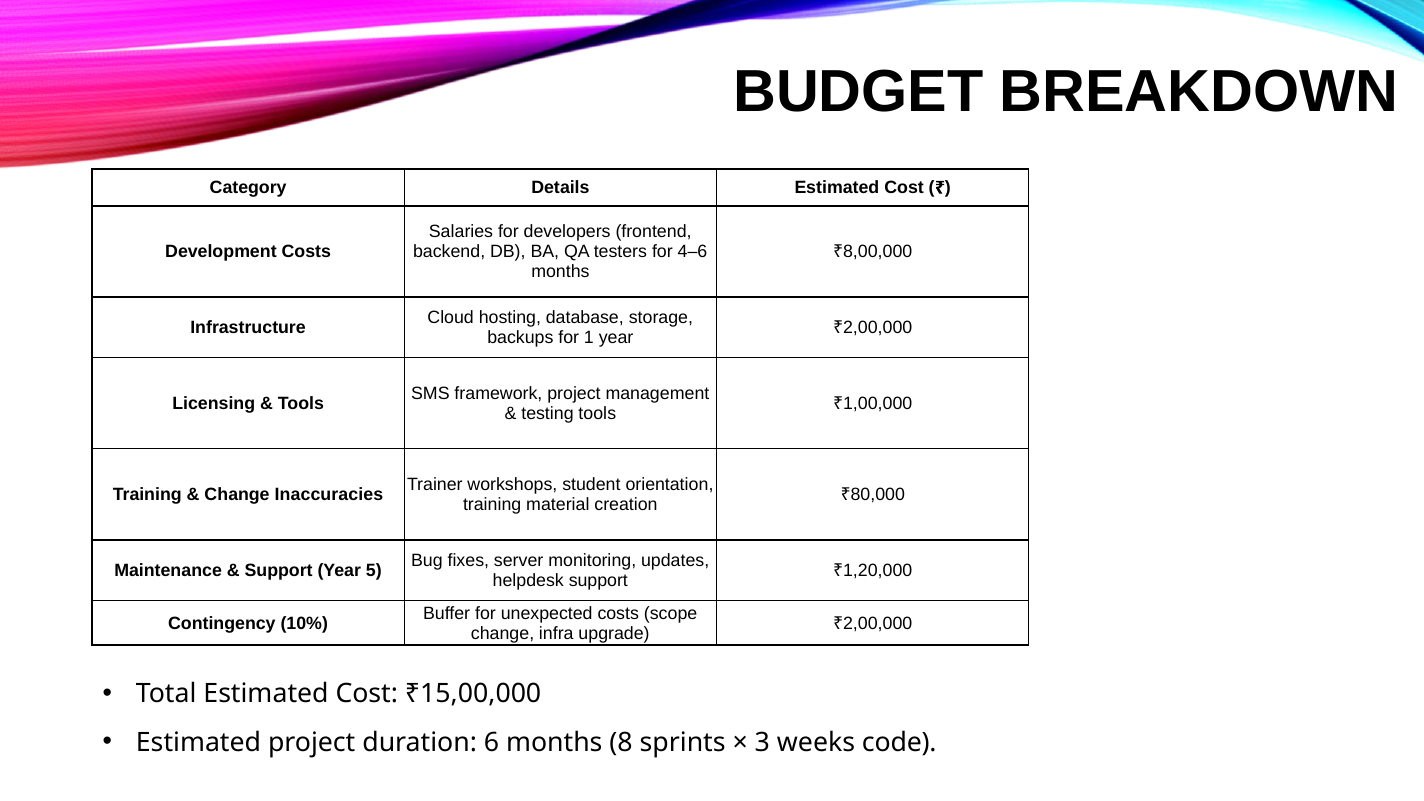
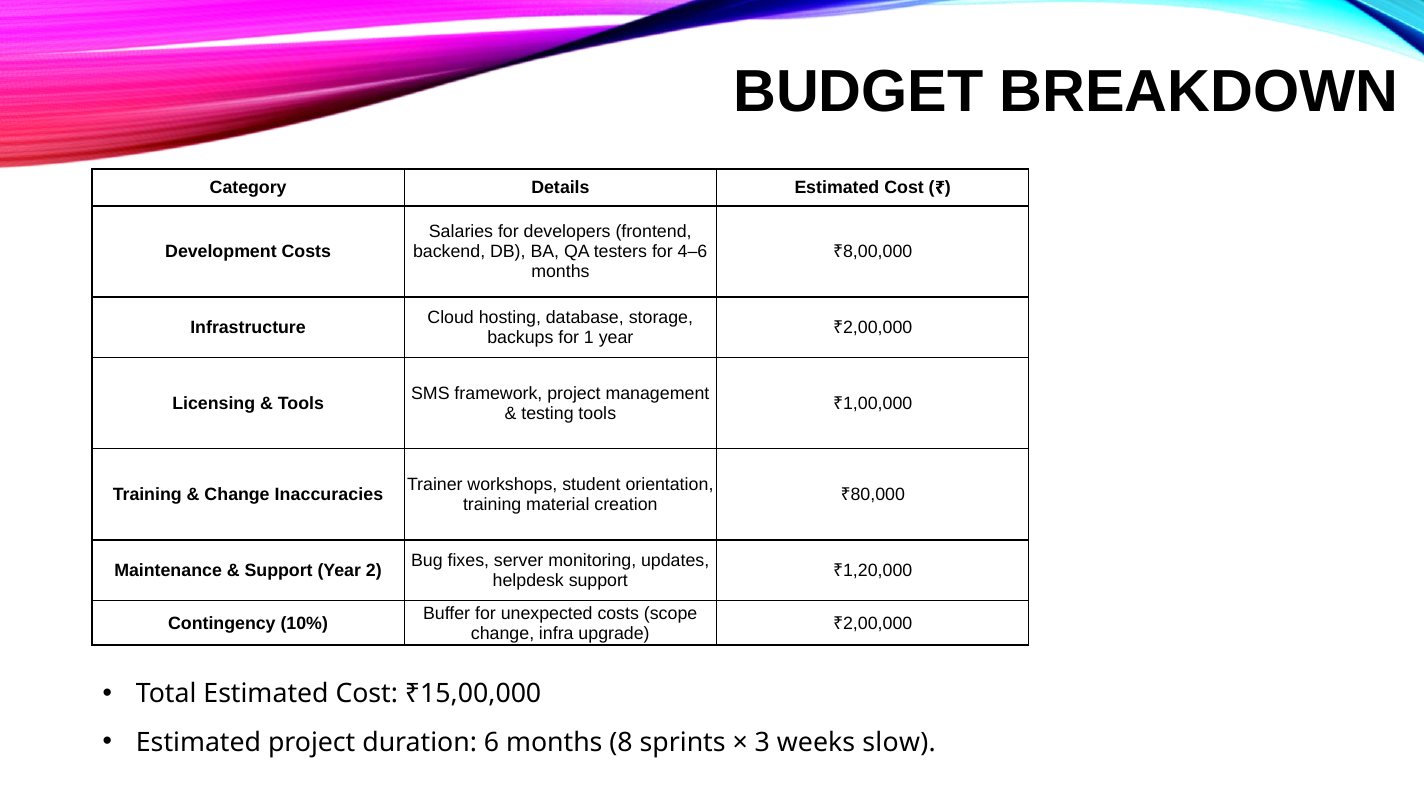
5: 5 -> 2
code: code -> slow
